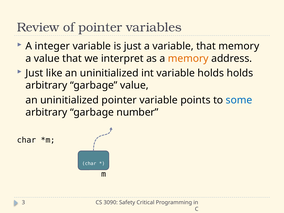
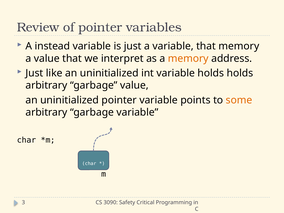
integer: integer -> instead
some colour: blue -> orange
garbage number: number -> variable
